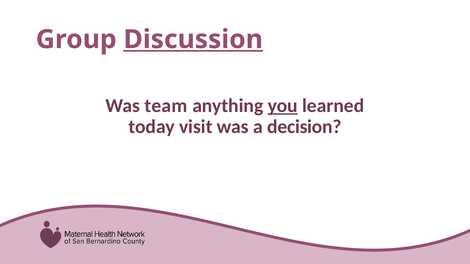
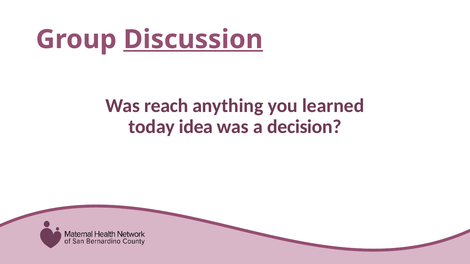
team: team -> reach
you underline: present -> none
visit: visit -> idea
